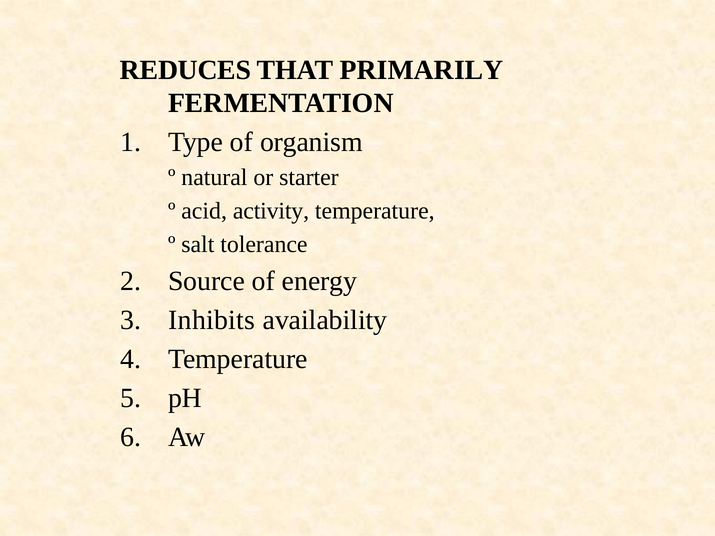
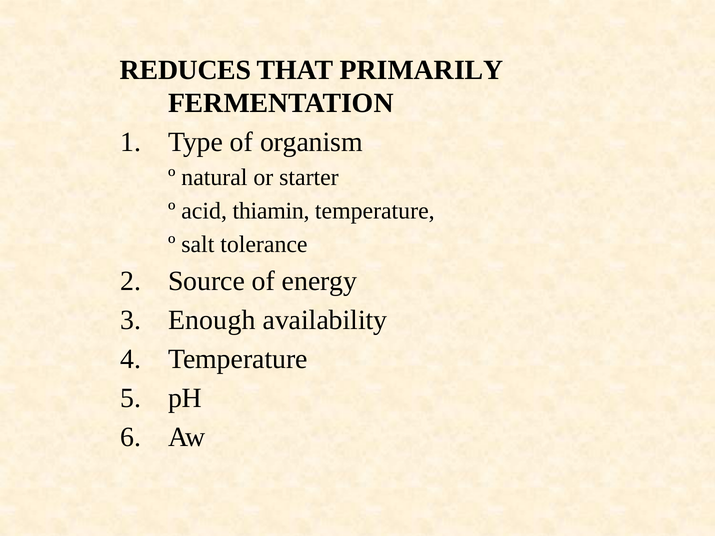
activity: activity -> thiamin
Inhibits: Inhibits -> Enough
